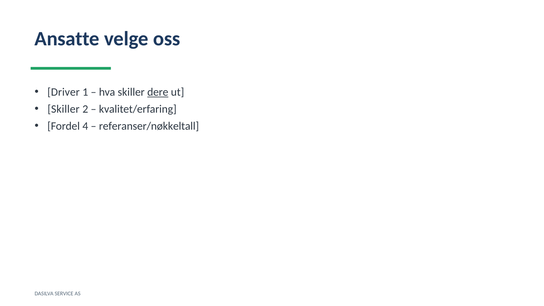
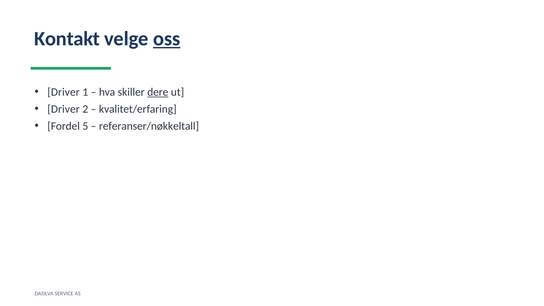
Ansatte: Ansatte -> Kontakt
oss underline: none -> present
Skiller at (64, 109): Skiller -> Driver
4: 4 -> 5
